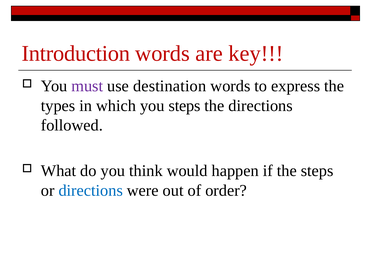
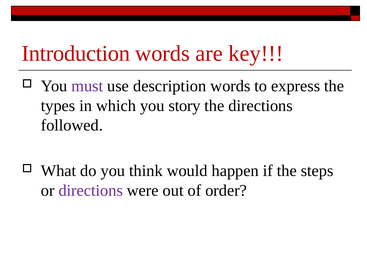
destination: destination -> description
you steps: steps -> story
directions at (91, 191) colour: blue -> purple
